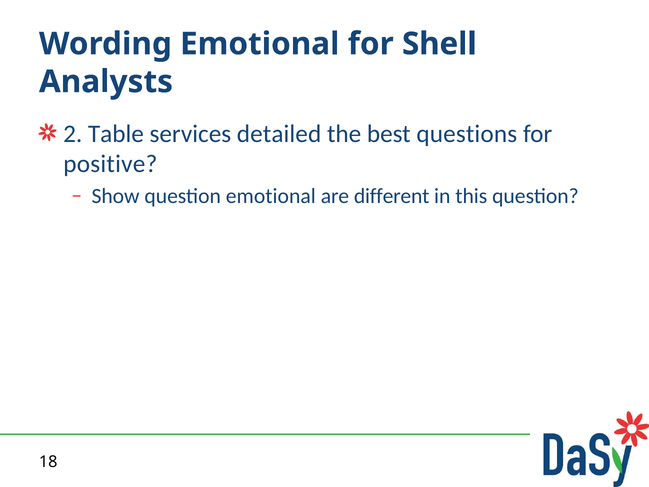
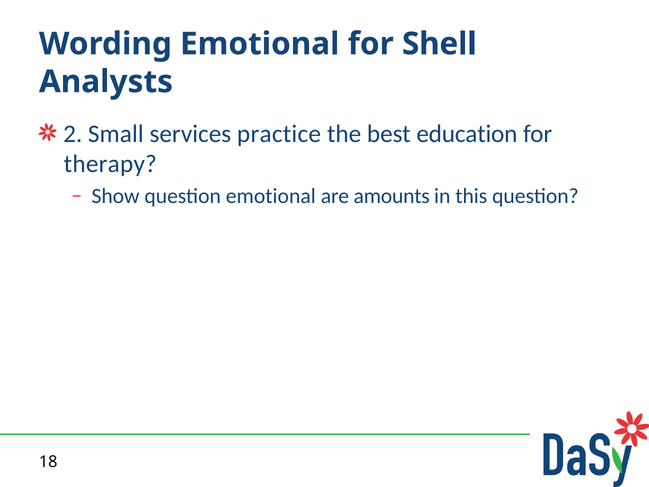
Table: Table -> Small
detailed: detailed -> practice
questions: questions -> education
positive: positive -> therapy
different: different -> amounts
